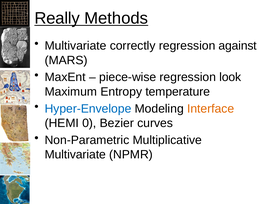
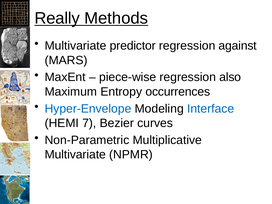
correctly: correctly -> predictor
look: look -> also
temperature: temperature -> occurrences
Interface colour: orange -> blue
0: 0 -> 7
